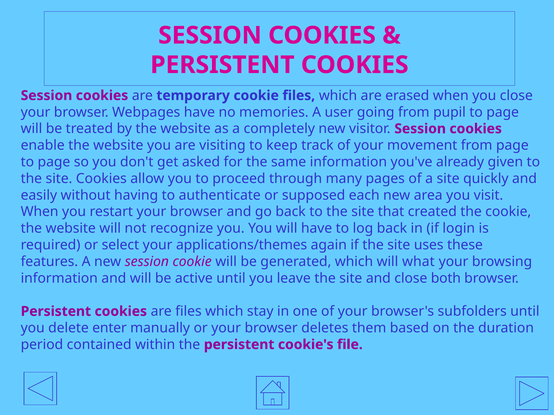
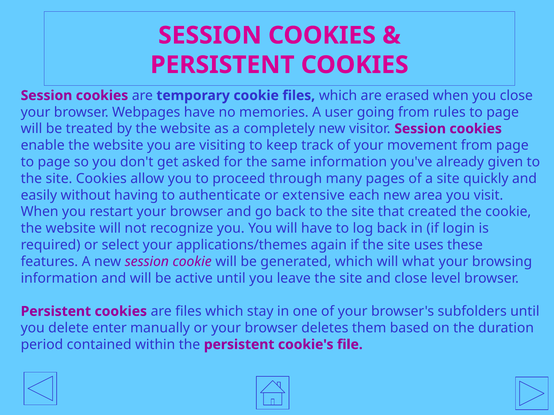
pupil: pupil -> rules
supposed: supposed -> extensive
both: both -> level
